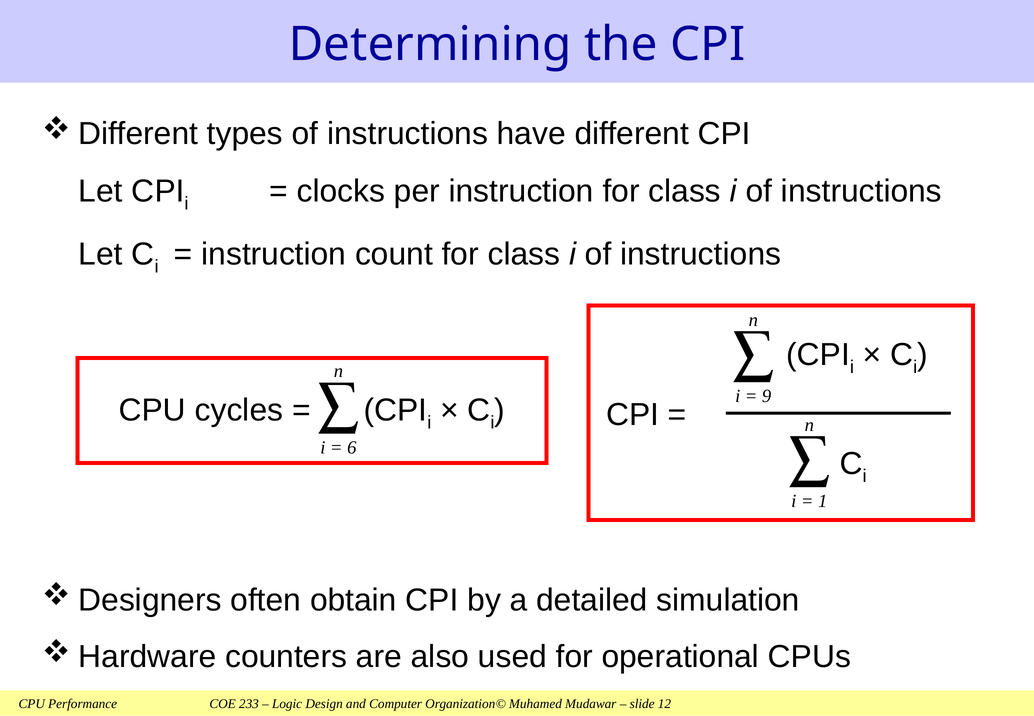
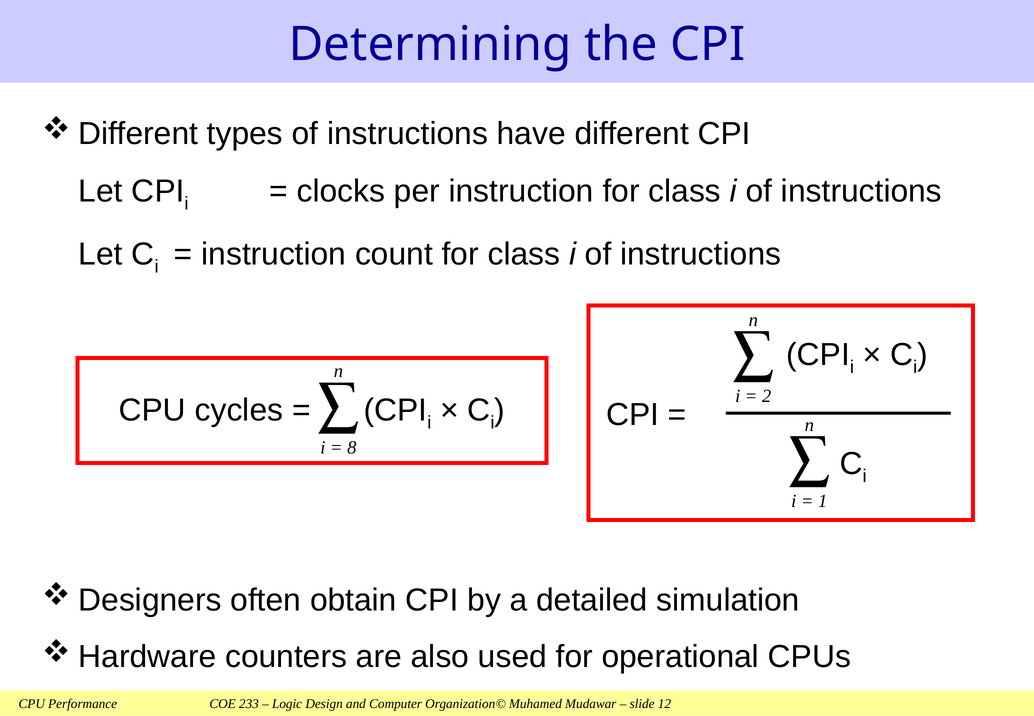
9: 9 -> 2
6: 6 -> 8
